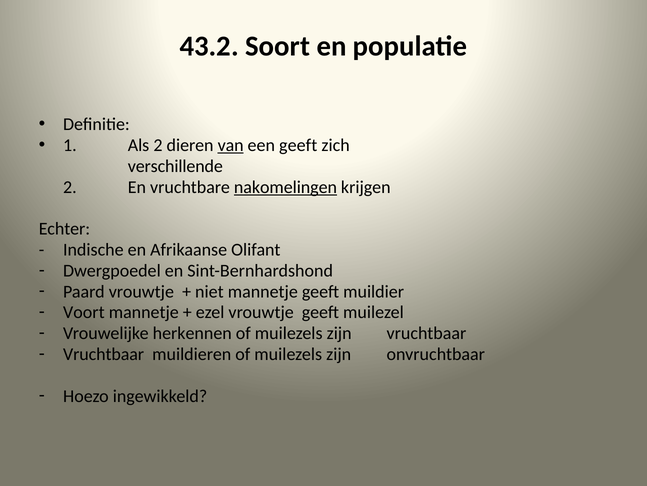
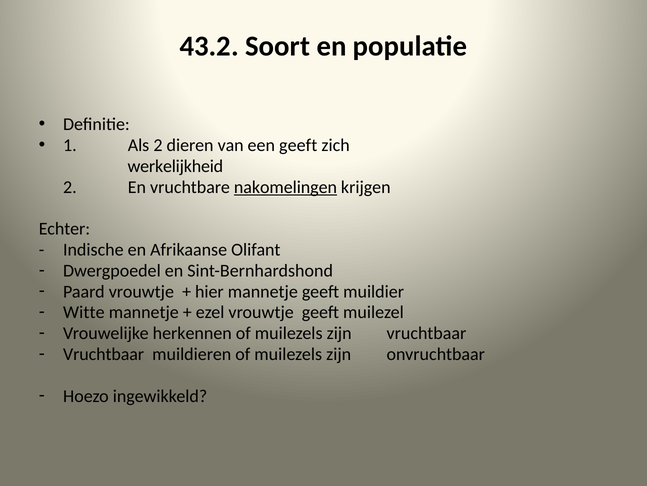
van underline: present -> none
verschillende: verschillende -> werkelijkheid
niet: niet -> hier
Voort: Voort -> Witte
